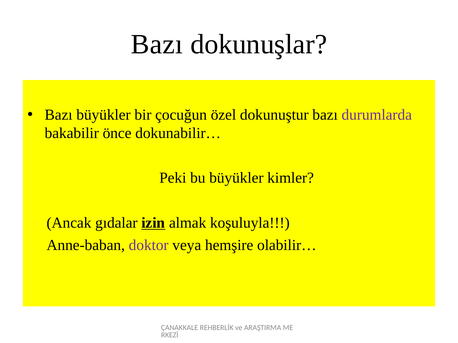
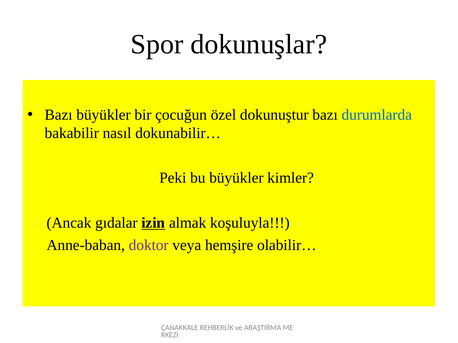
Bazı at (157, 44): Bazı -> Spor
durumlarda colour: purple -> blue
önce: önce -> nasıl
